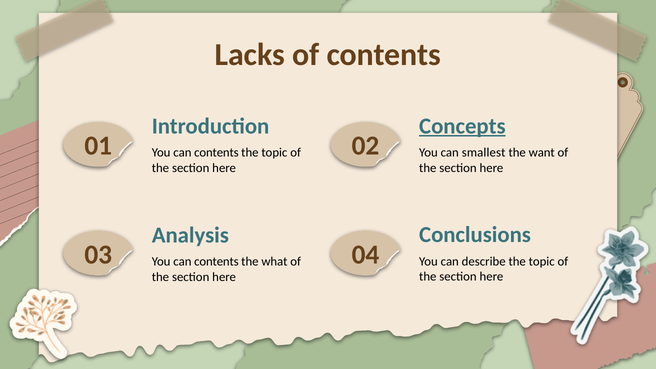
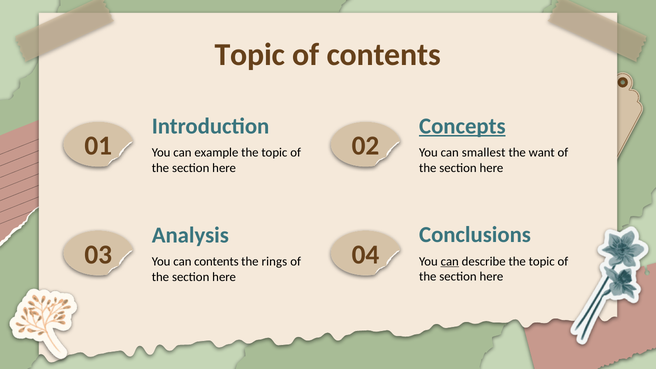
Lacks at (250, 55): Lacks -> Topic
01 You can contents: contents -> example
what: what -> rings
can at (450, 261) underline: none -> present
